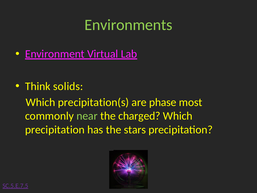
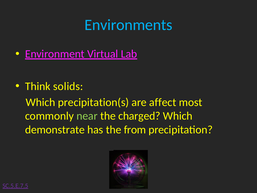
Environments colour: light green -> light blue
phase: phase -> affect
precipitation at (55, 130): precipitation -> demonstrate
stars: stars -> from
